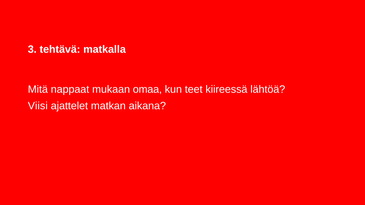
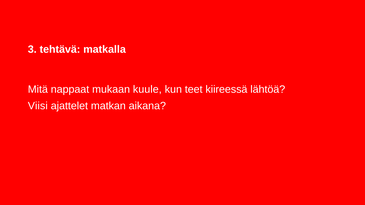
omaa: omaa -> kuule
